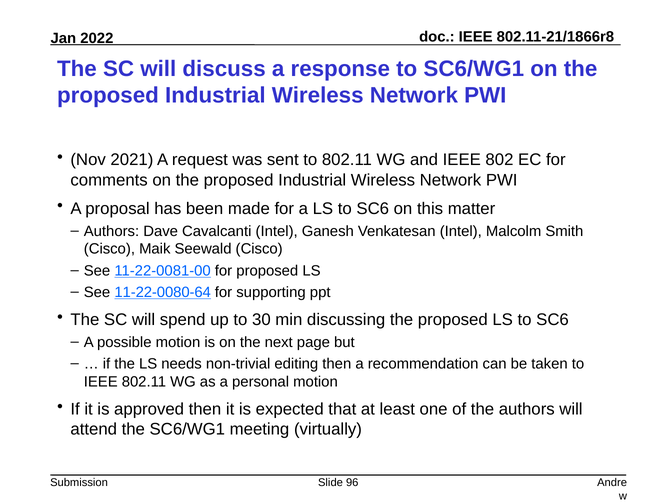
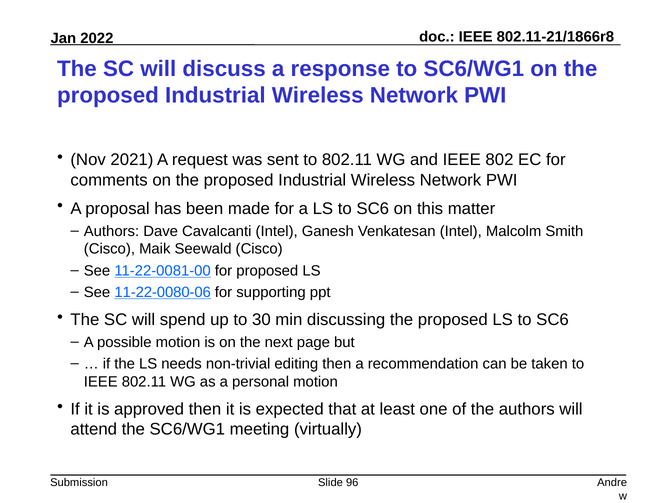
11-22-0080-64: 11-22-0080-64 -> 11-22-0080-06
